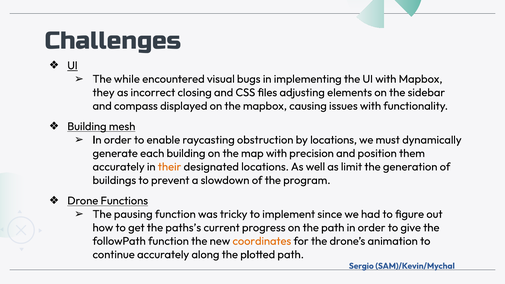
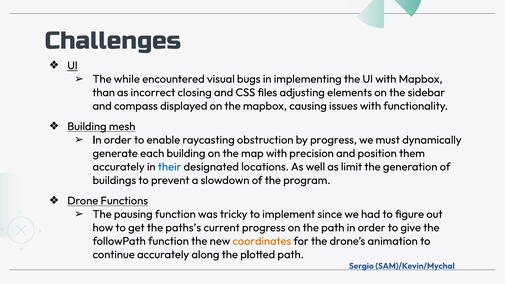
they: they -> than
by locations: locations -> progress
their colour: orange -> blue
